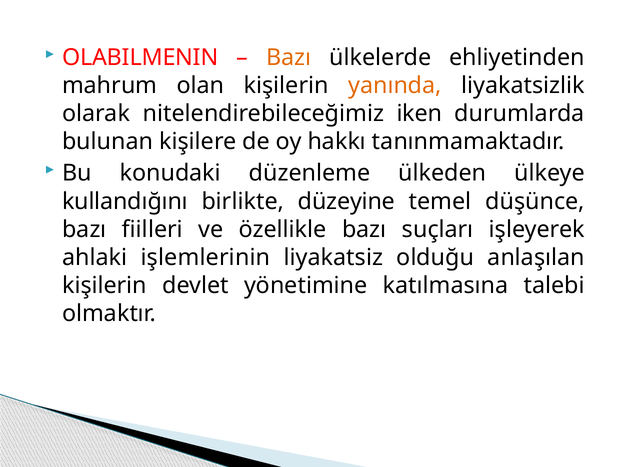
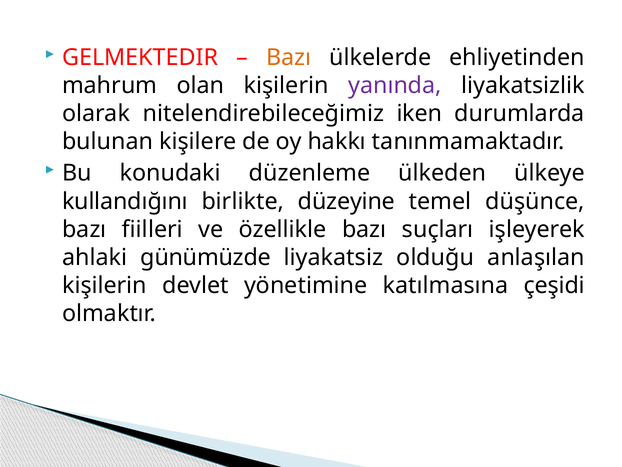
OLABILMENIN: OLABILMENIN -> GELMEKTEDIR
yanında colour: orange -> purple
işlemlerinin: işlemlerinin -> günümüzde
talebi: talebi -> çeşidi
